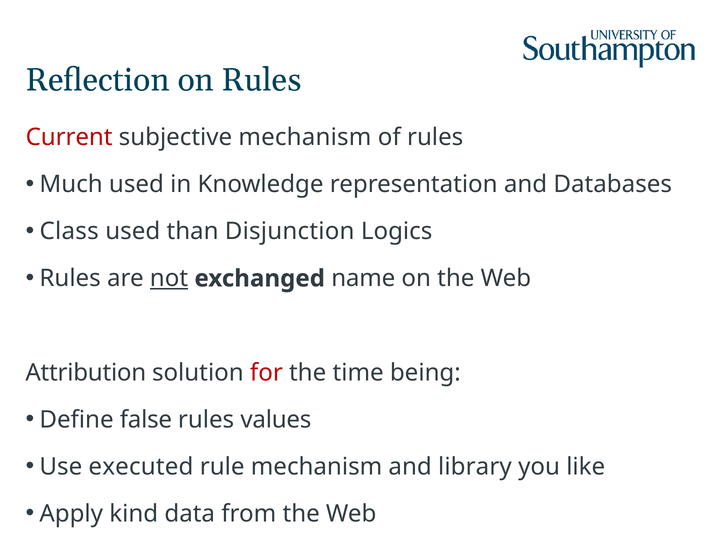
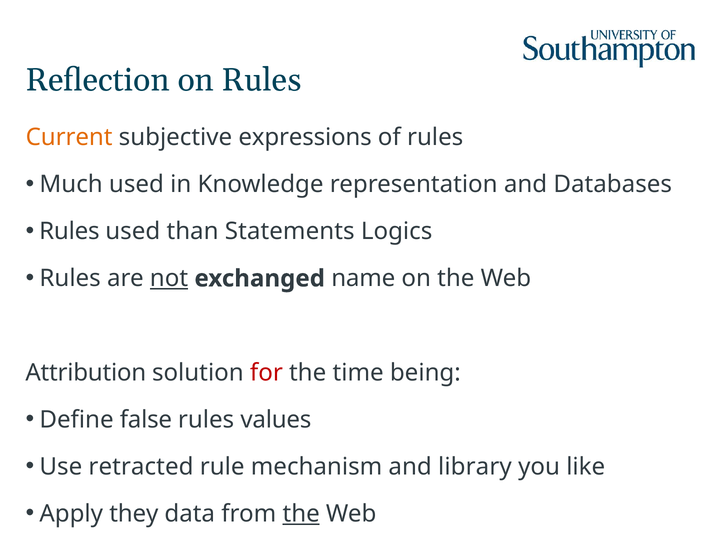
Current colour: red -> orange
subjective mechanism: mechanism -> expressions
Class at (69, 231): Class -> Rules
Disjunction: Disjunction -> Statements
executed: executed -> retracted
kind: kind -> they
the at (301, 514) underline: none -> present
